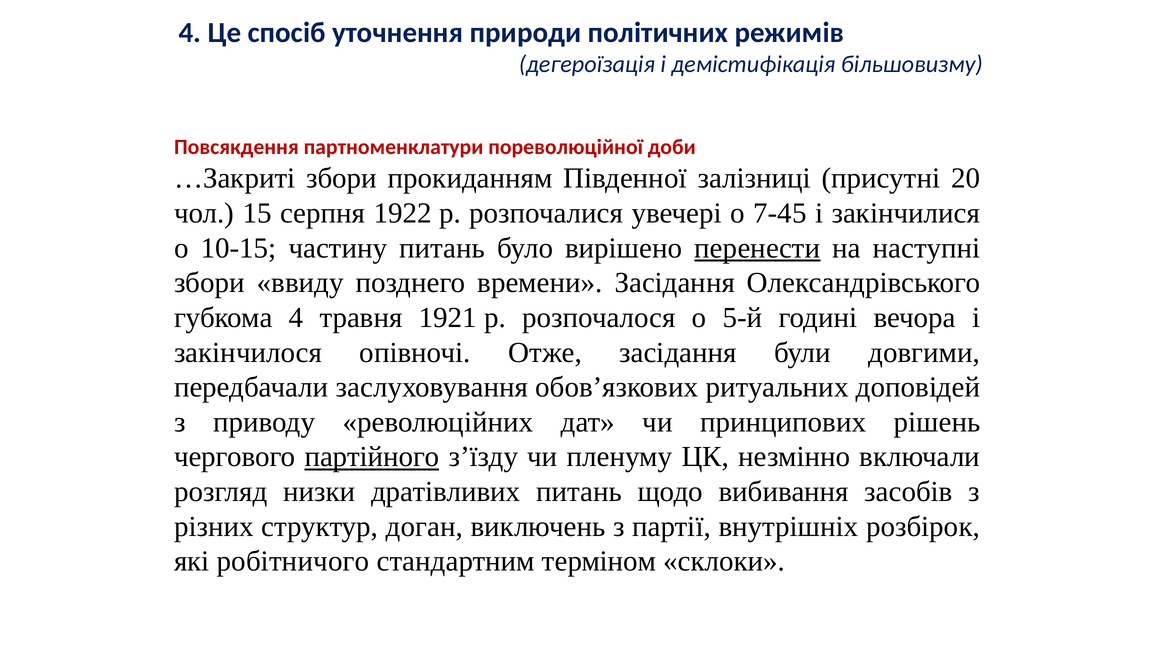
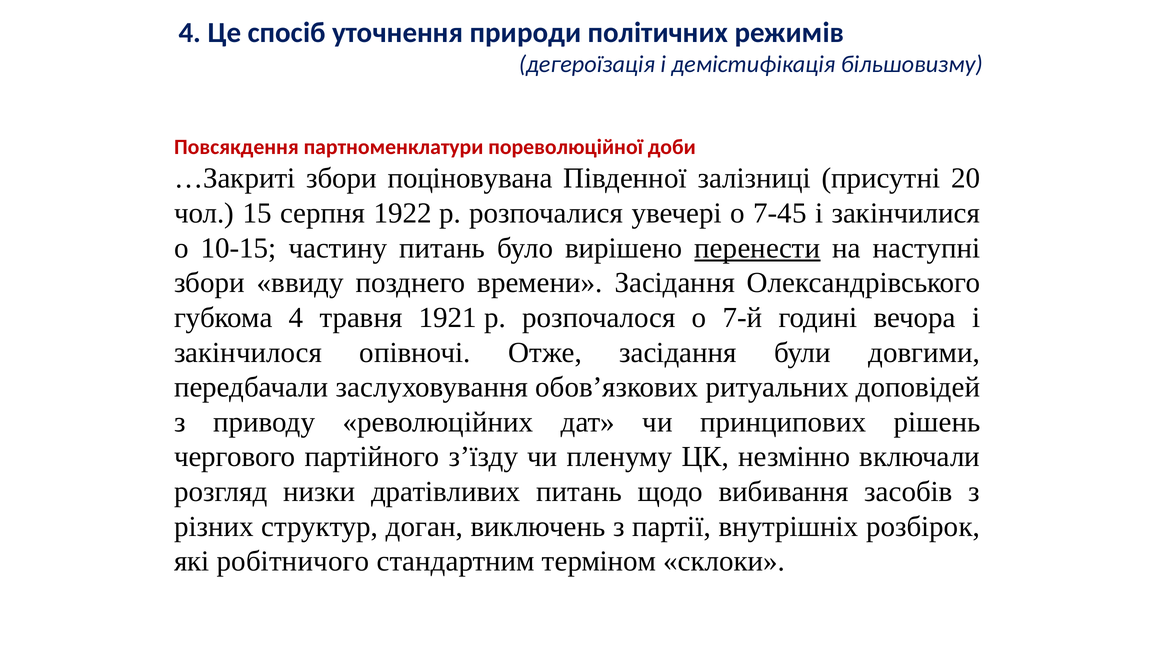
прокиданням: прокиданням -> поціновувана
5-й: 5-й -> 7-й
партійного underline: present -> none
